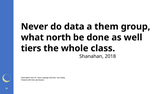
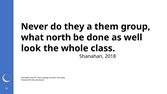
data: data -> they
tiers: tiers -> look
